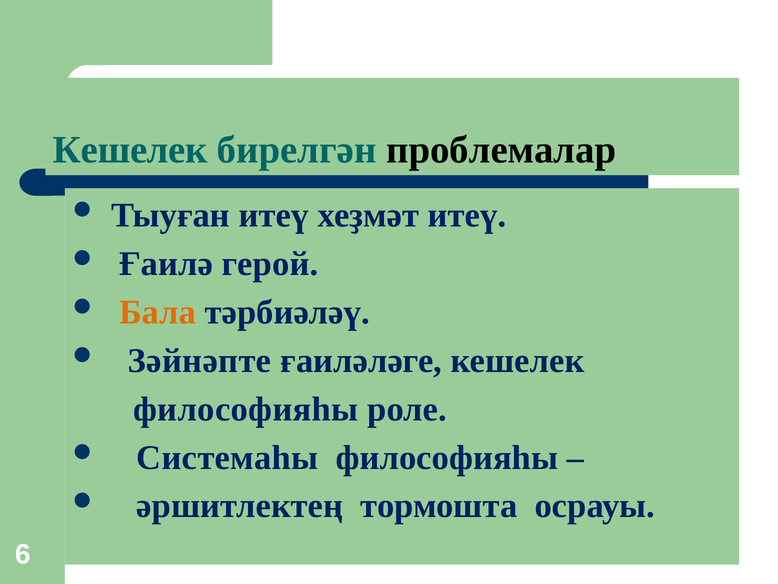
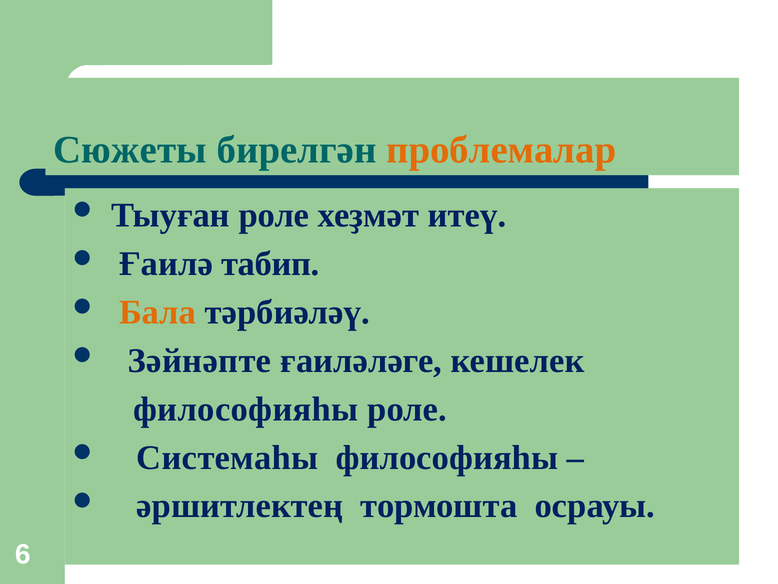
Кешелек at (130, 150): Кешелек -> Сюжеты
проблемалар colour: black -> orange
Тыуған итеү: итеү -> роле
герой: герой -> табип
